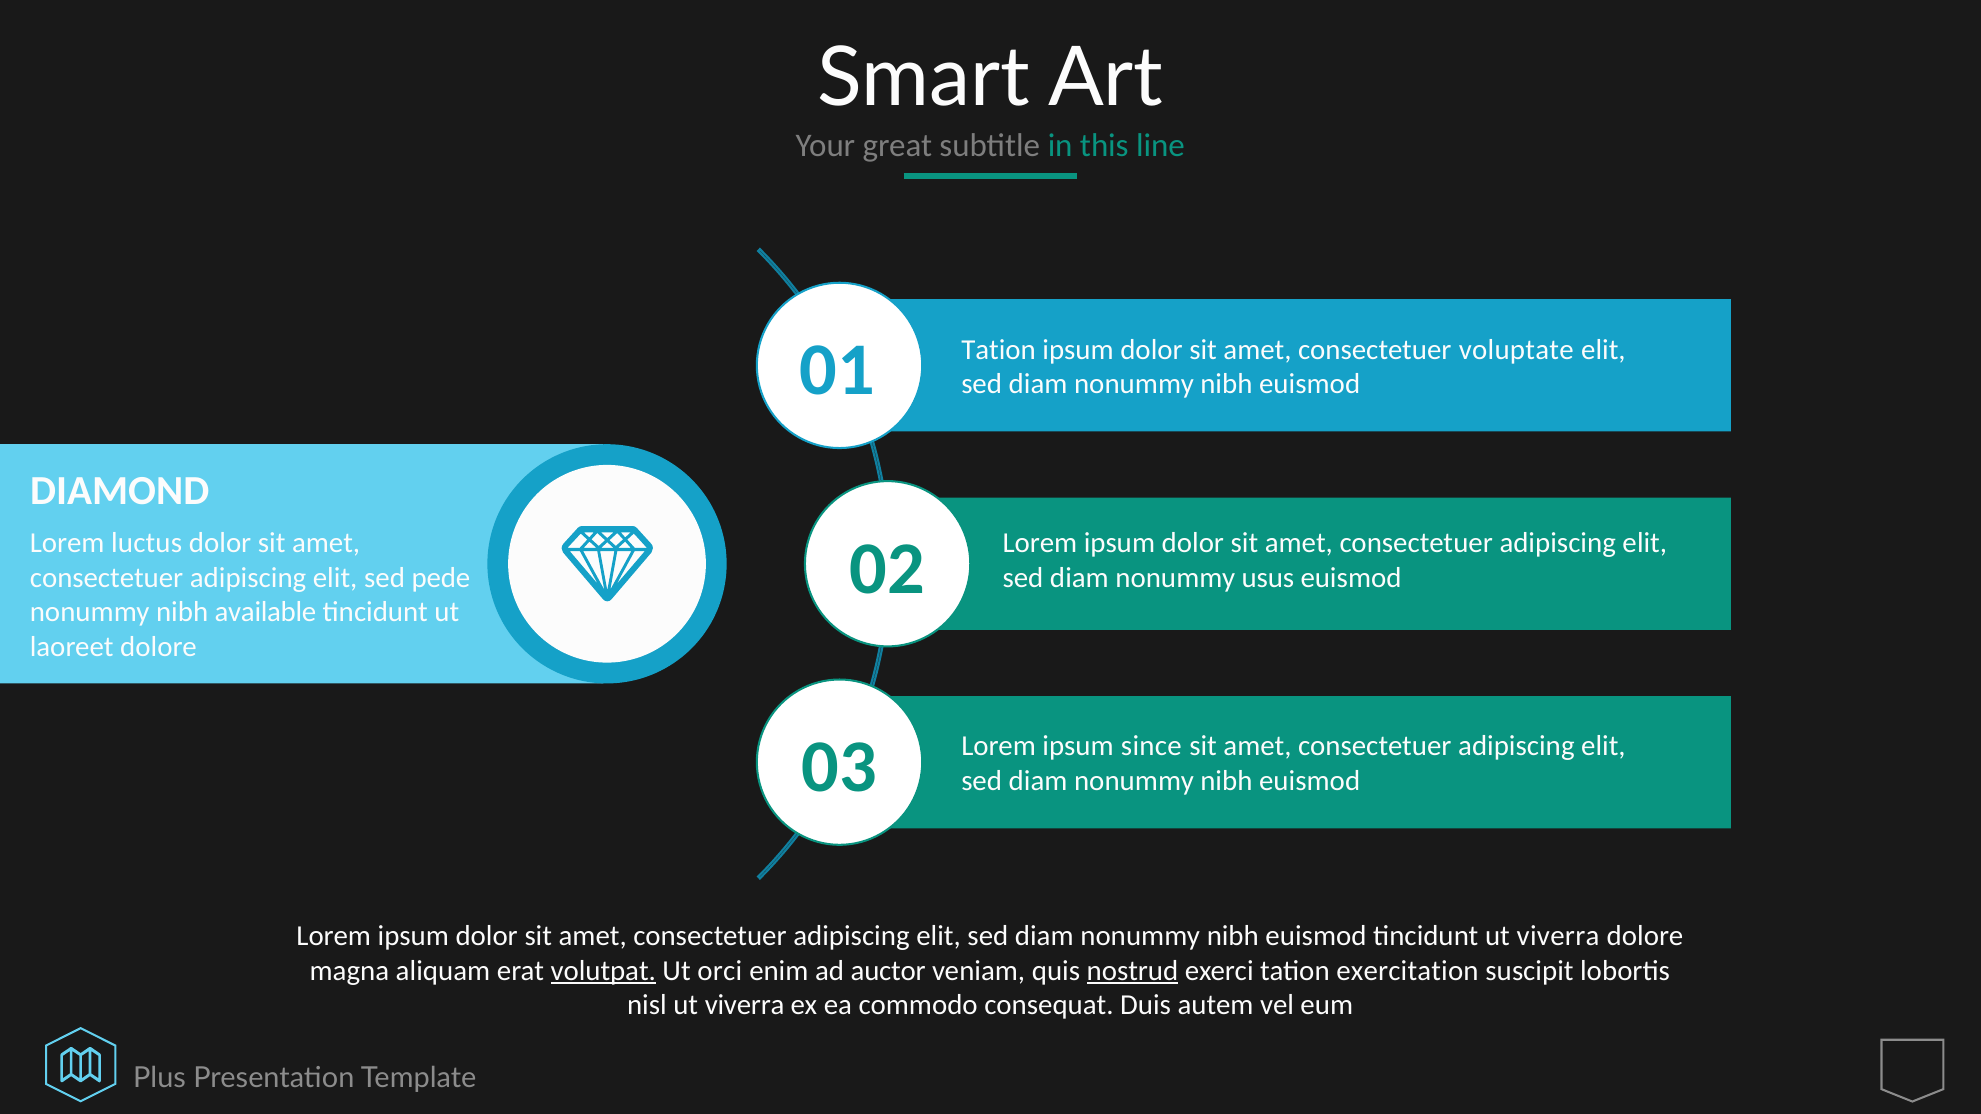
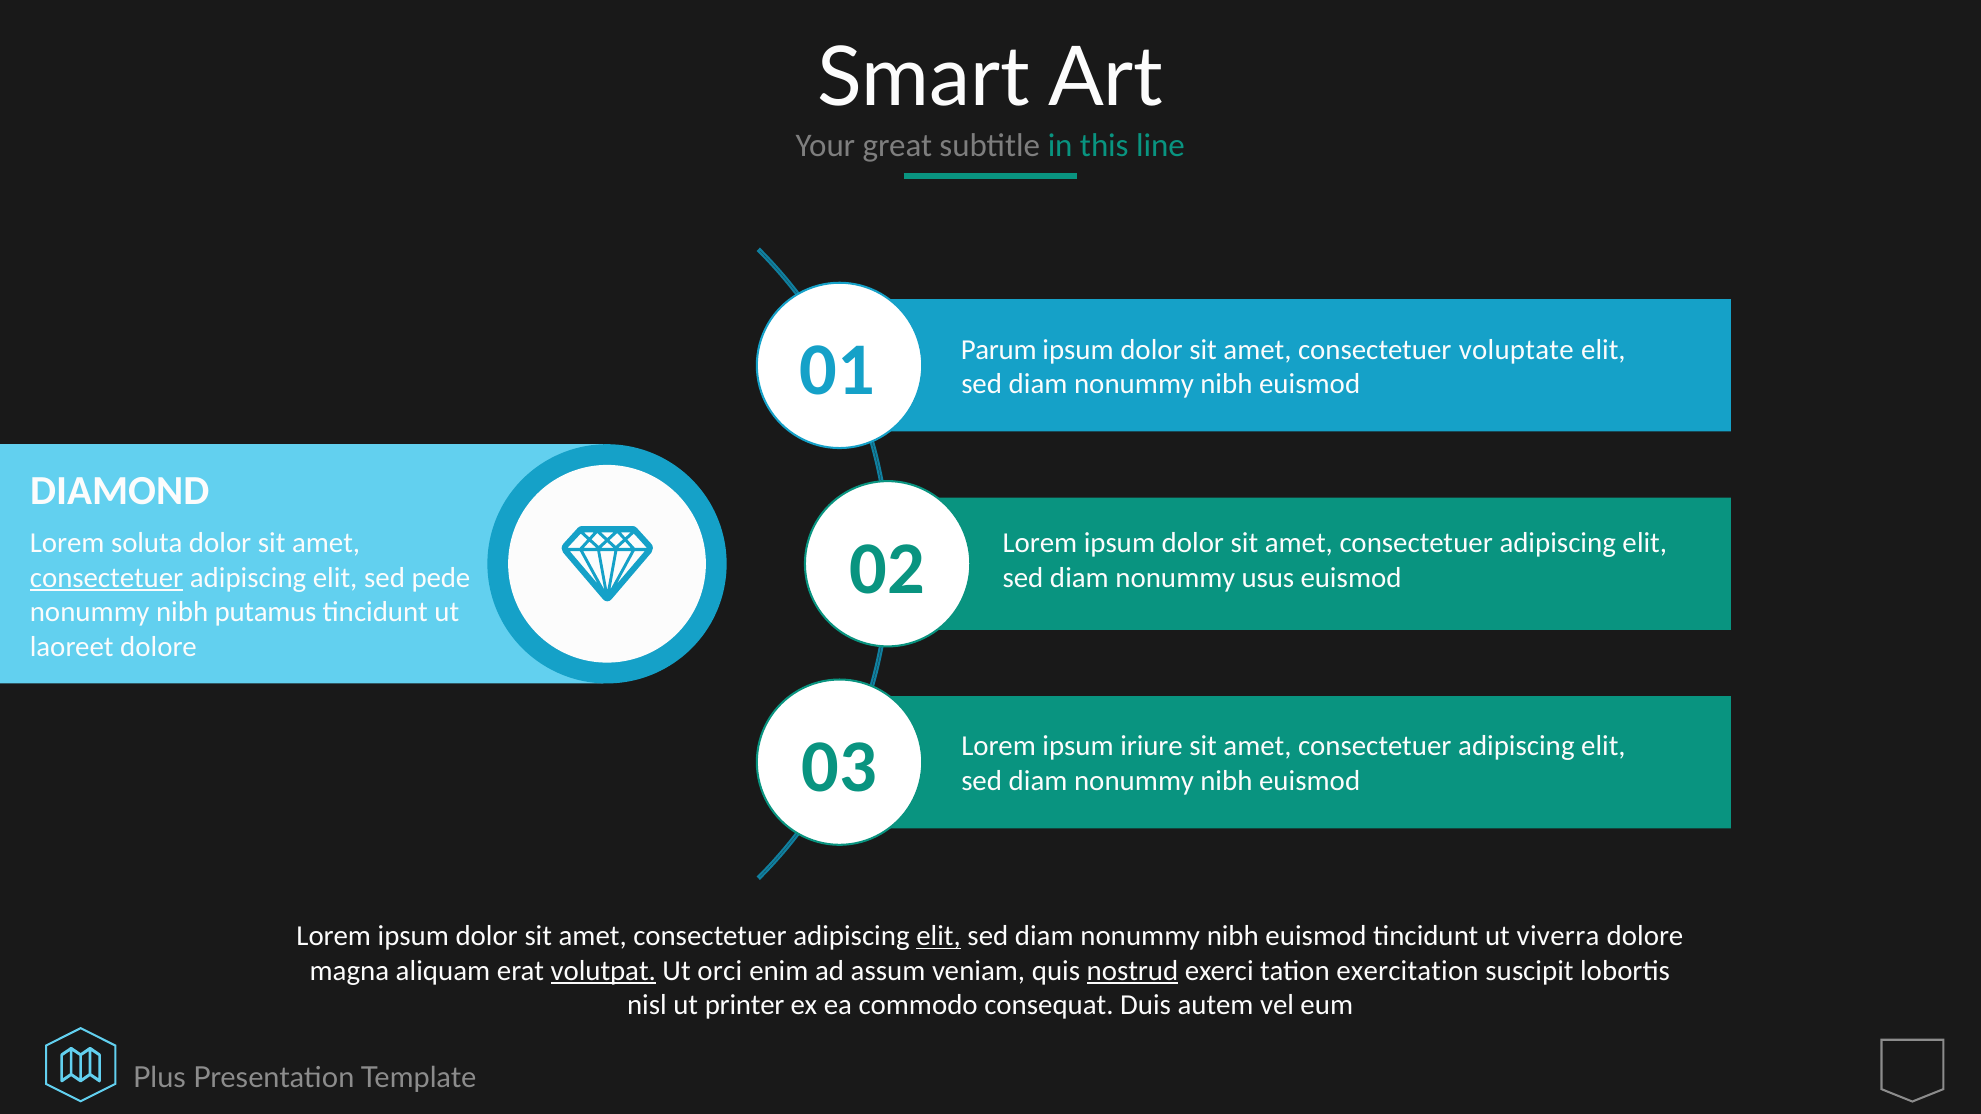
Tation at (999, 350): Tation -> Parum
luctus: luctus -> soluta
consectetuer at (107, 578) underline: none -> present
available: available -> putamus
since: since -> iriure
elit at (939, 936) underline: none -> present
auctor: auctor -> assum
nisl ut viverra: viverra -> printer
